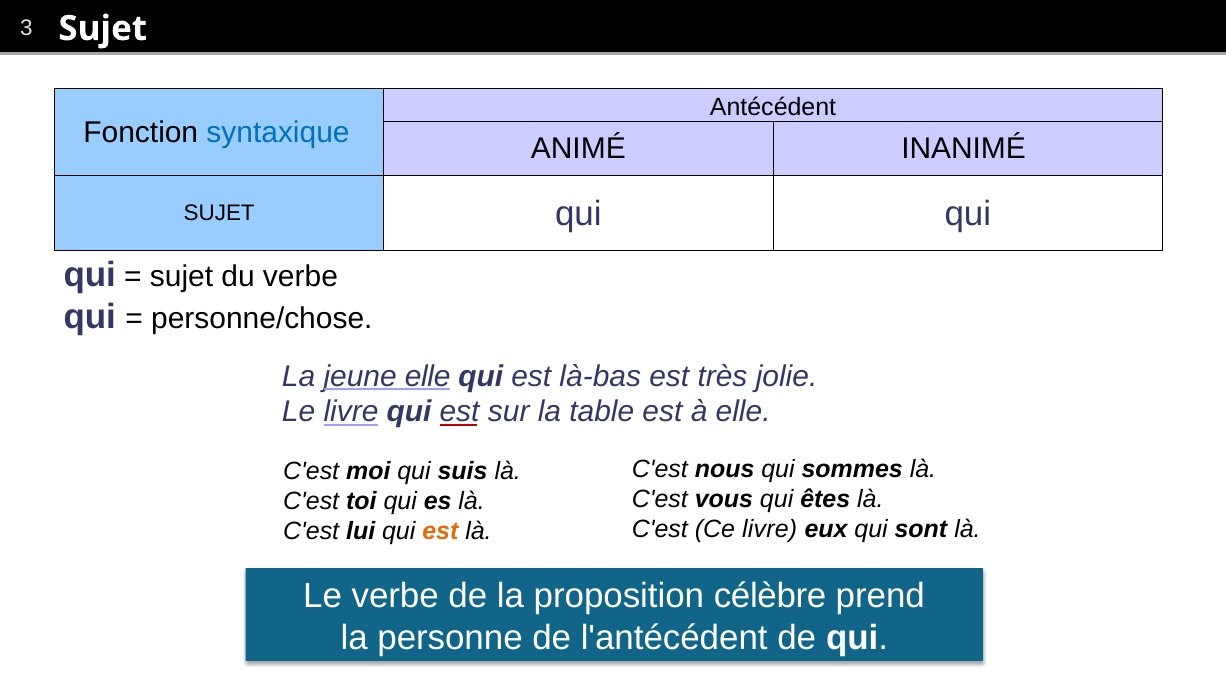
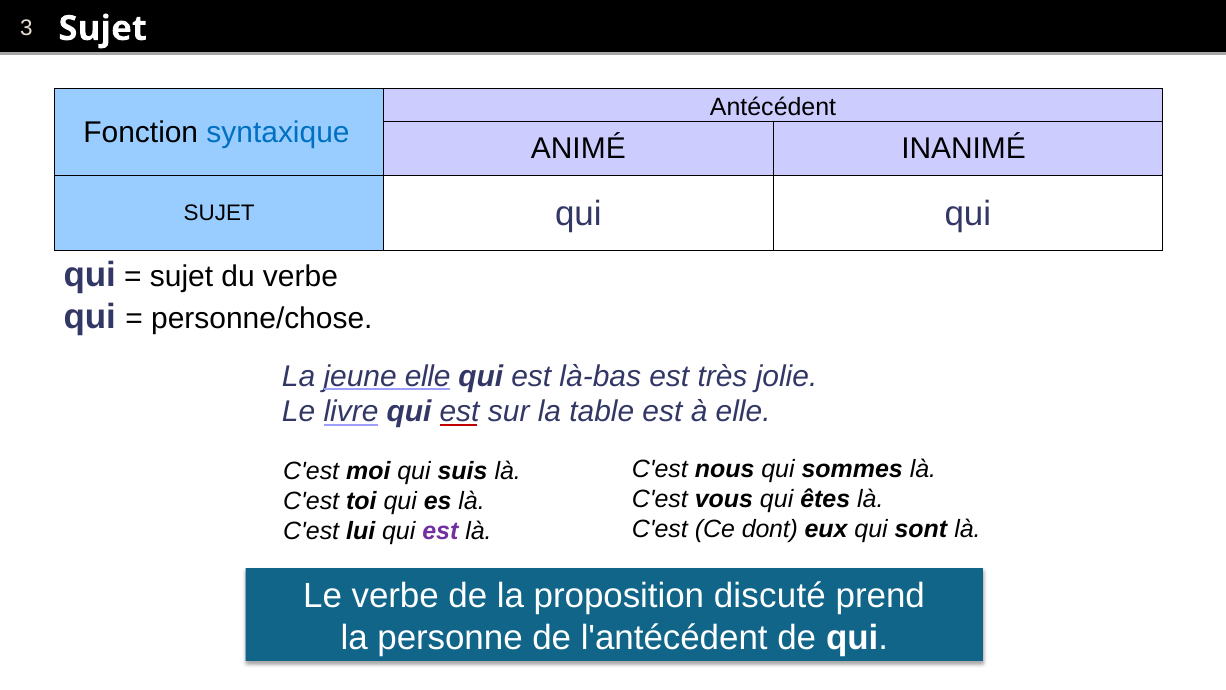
Ce livre: livre -> dont
est at (440, 531) colour: orange -> purple
célèbre: célèbre -> discuté
